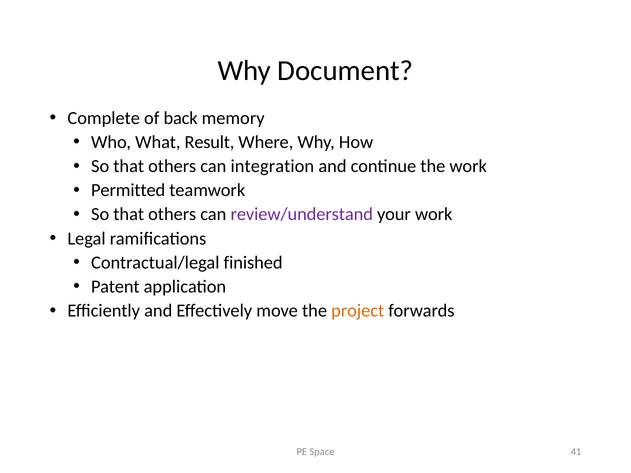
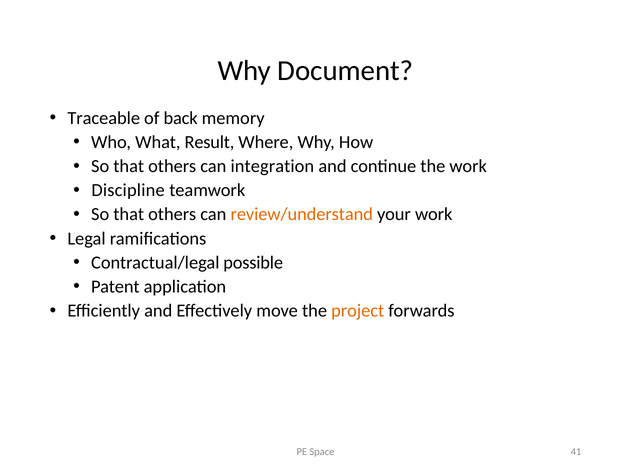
Complete: Complete -> Traceable
Permitted: Permitted -> Discipline
review/understand colour: purple -> orange
finished: finished -> possible
